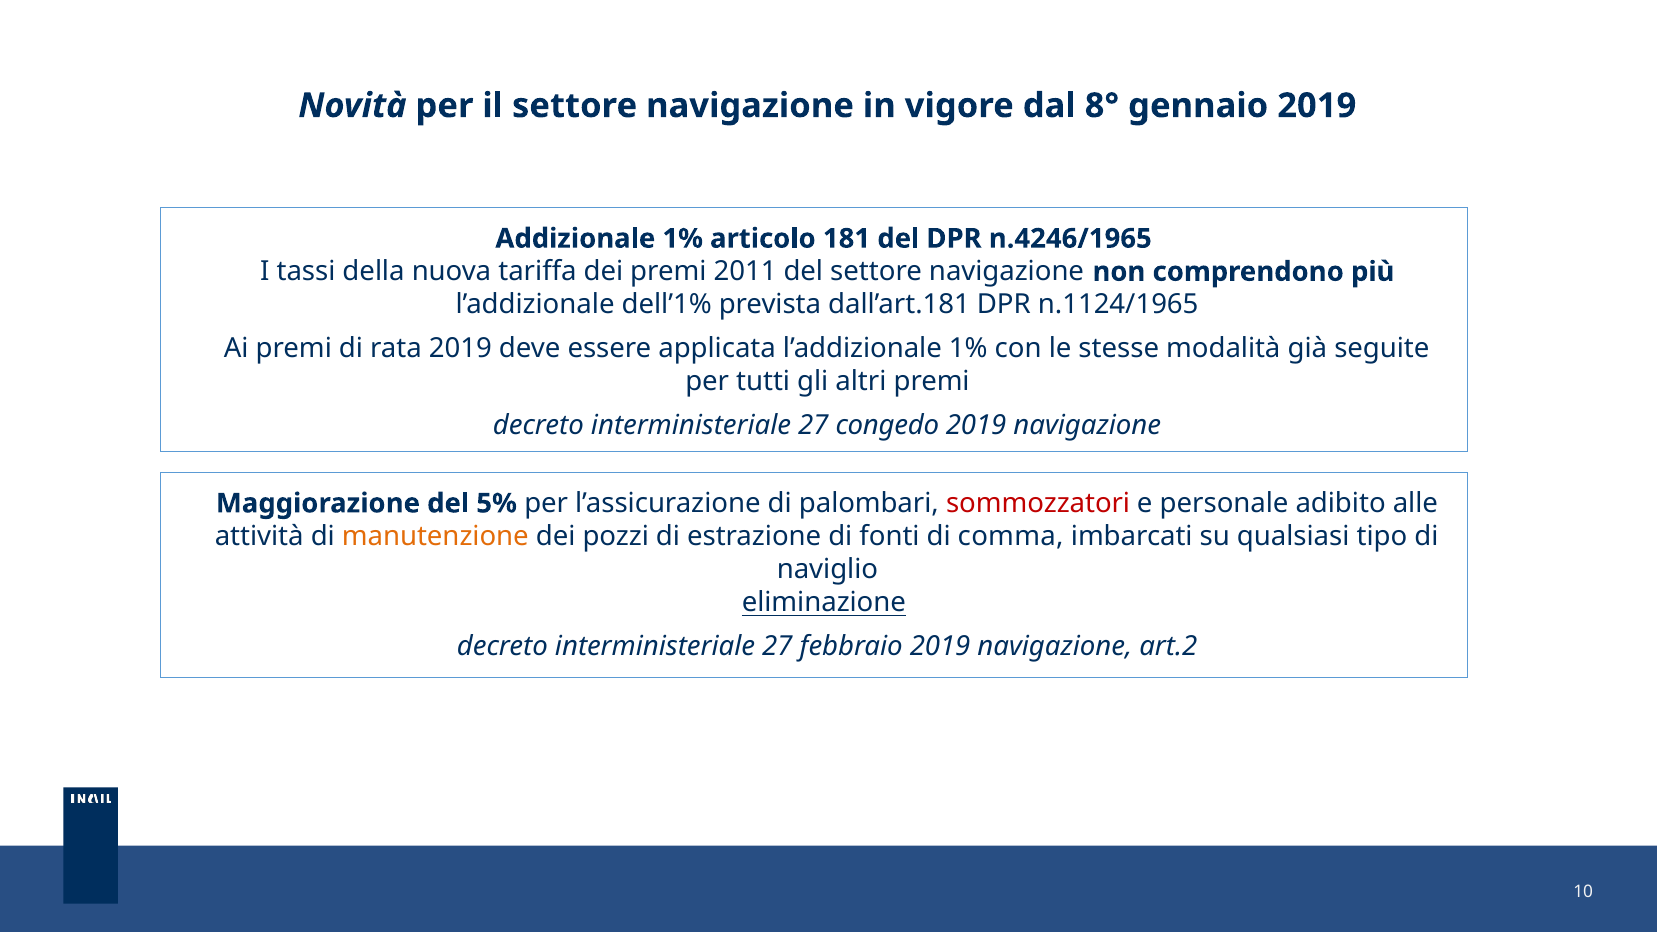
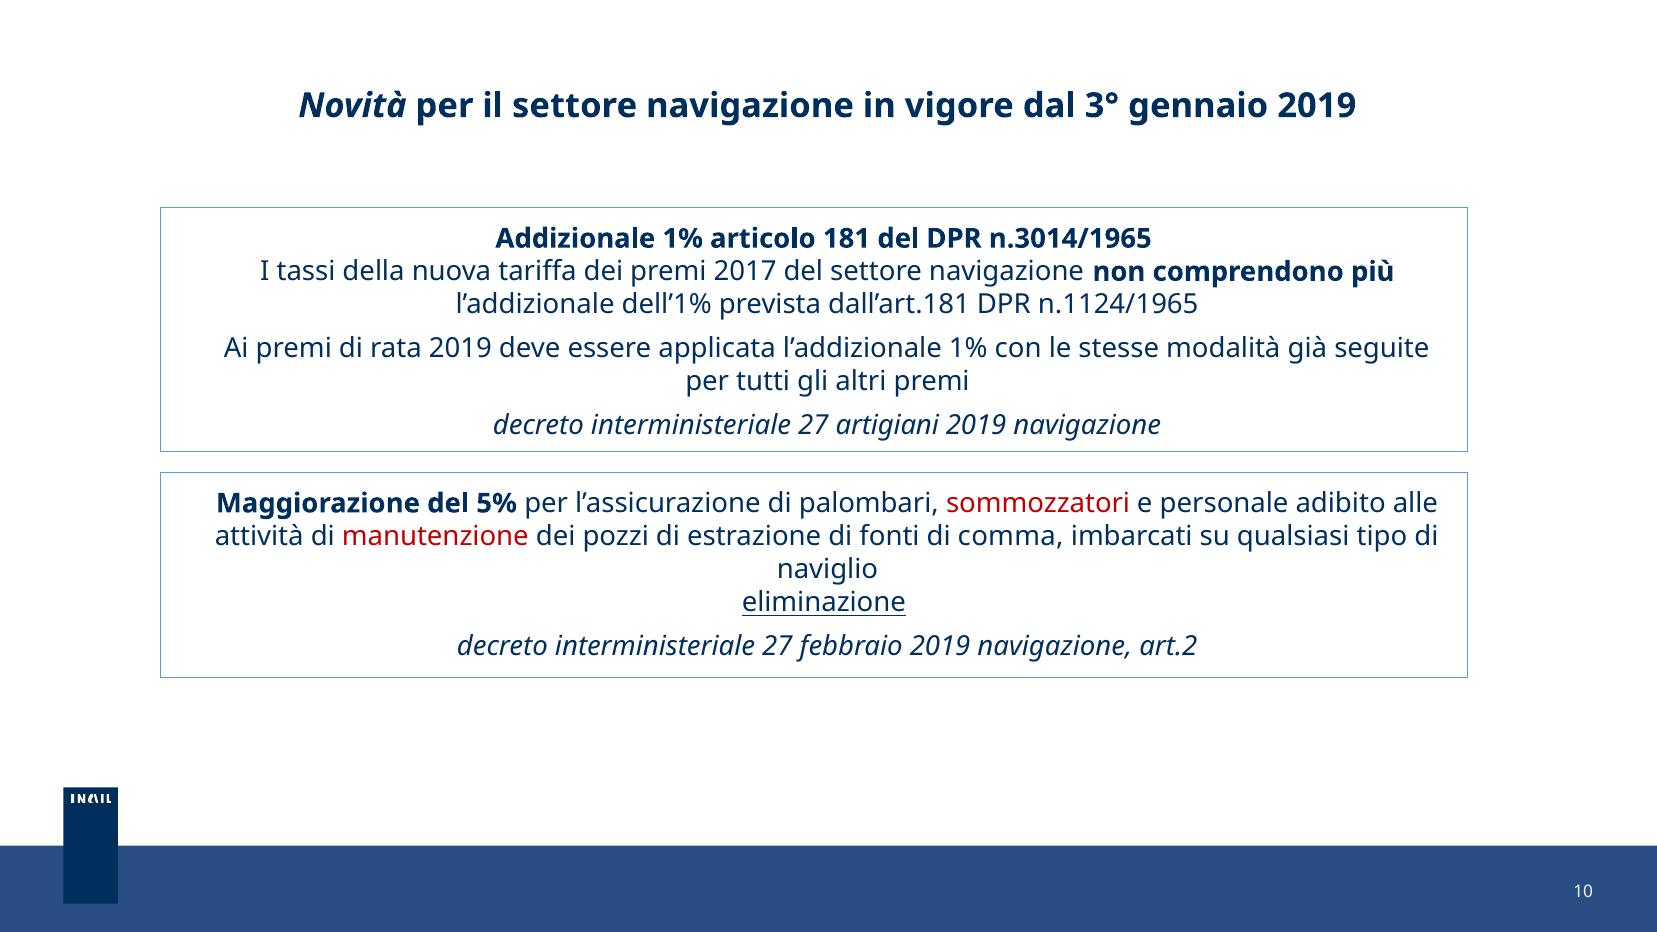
8°: 8° -> 3°
n.4246/1965: n.4246/1965 -> n.3014/1965
2011: 2011 -> 2017
congedo: congedo -> artigiani
manutenzione colour: orange -> red
